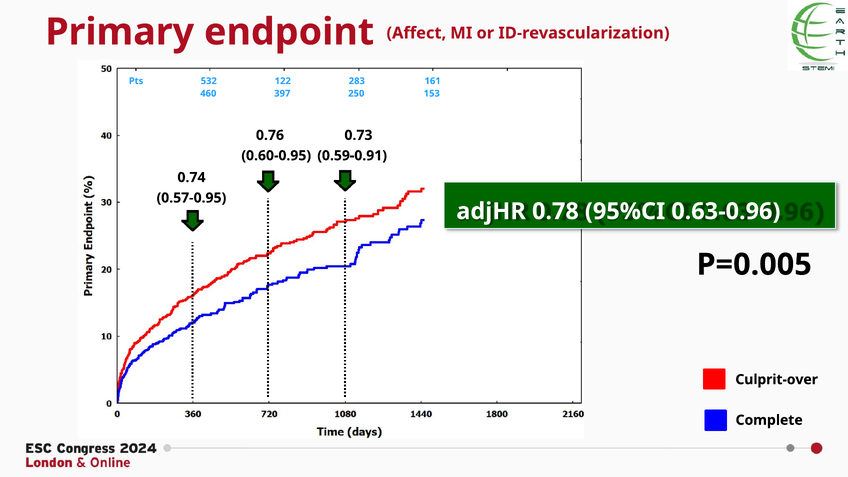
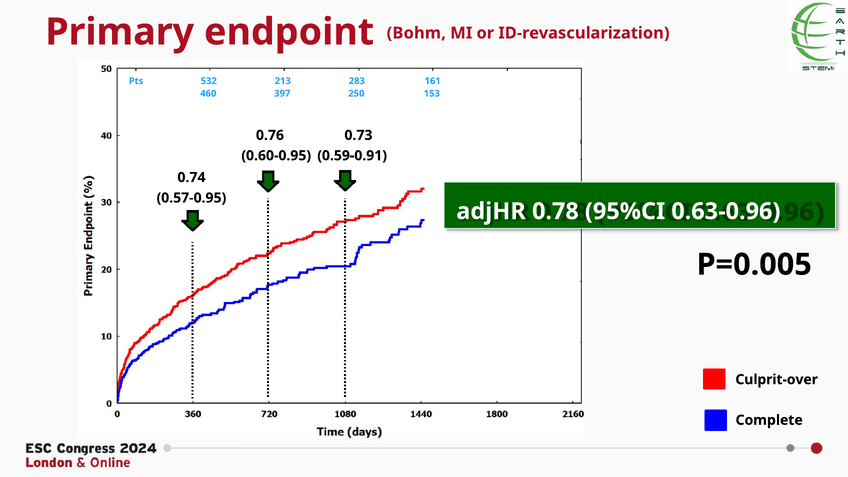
Affect: Affect -> Bohm
122: 122 -> 213
